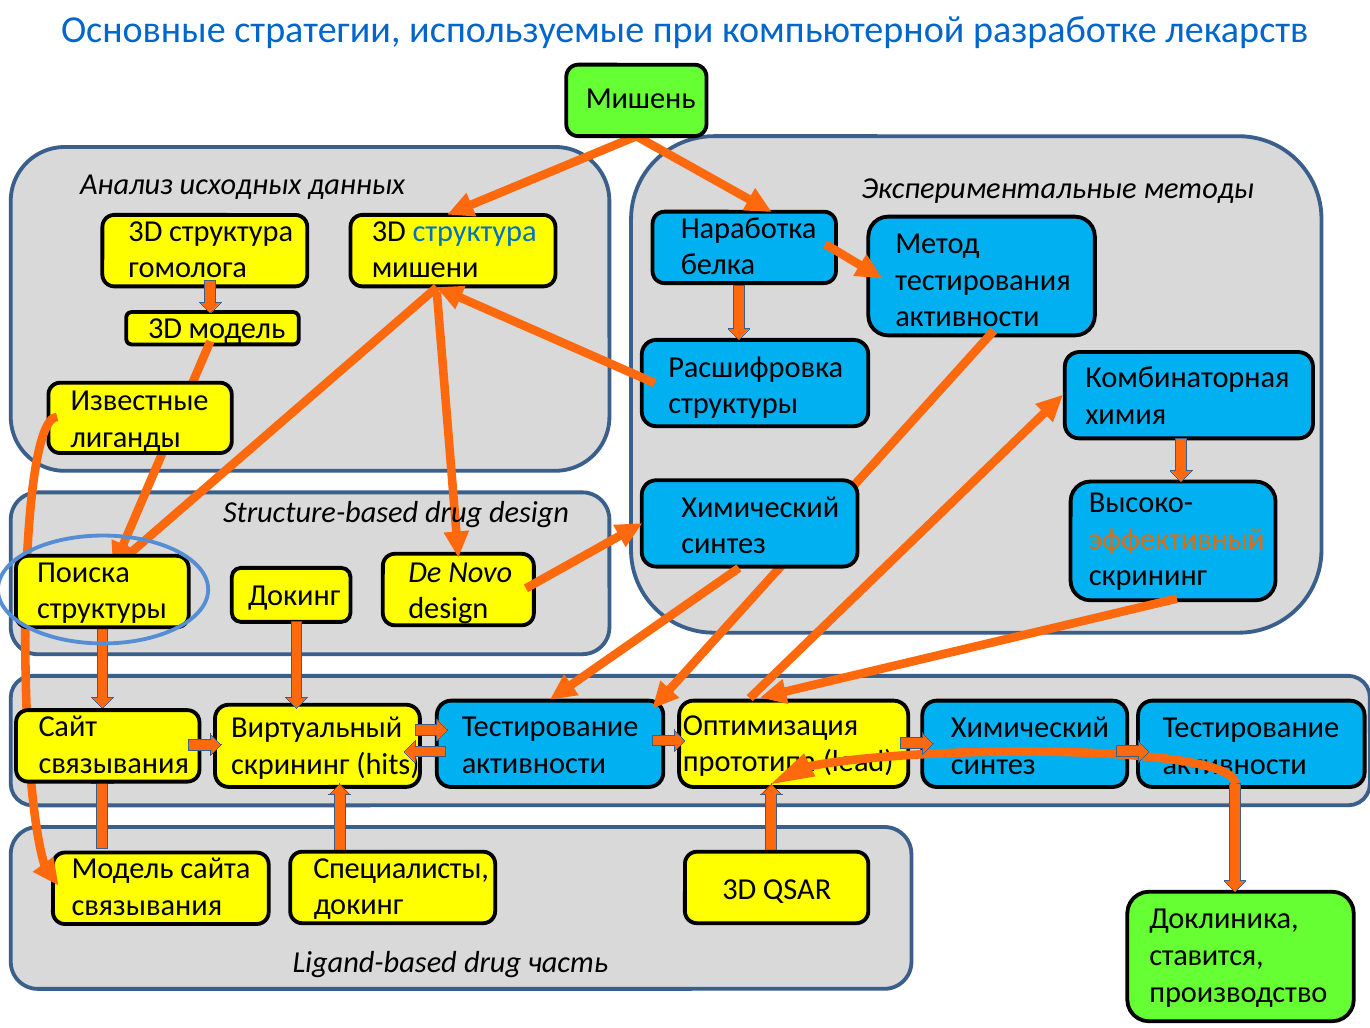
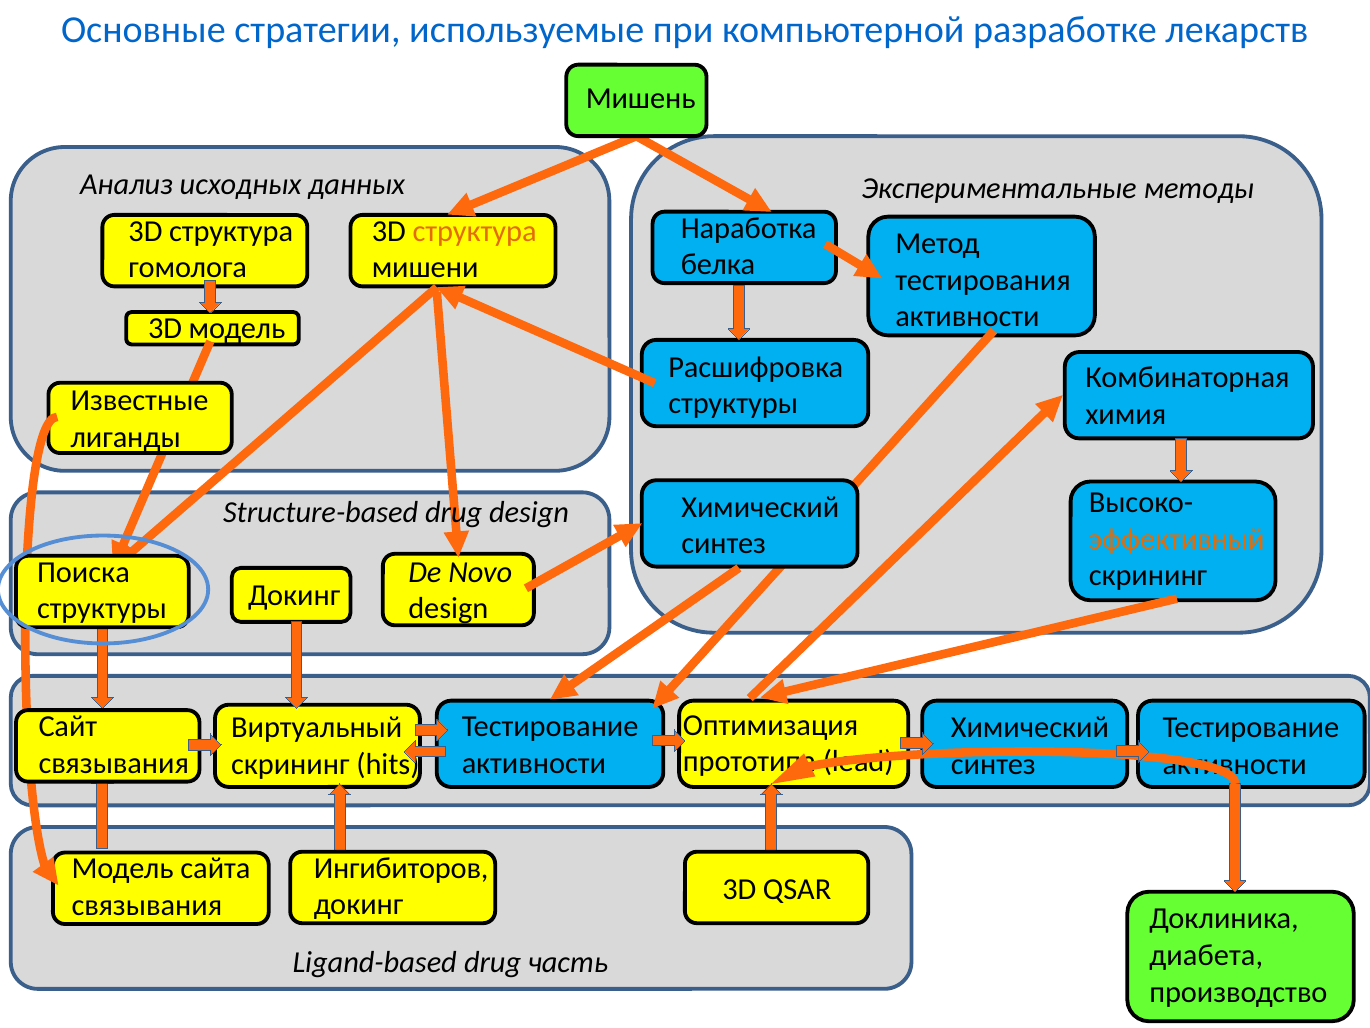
структура at (475, 231) colour: blue -> orange
Специалисты: Специалисты -> Ингибиторов
ставится: ставится -> диабета
